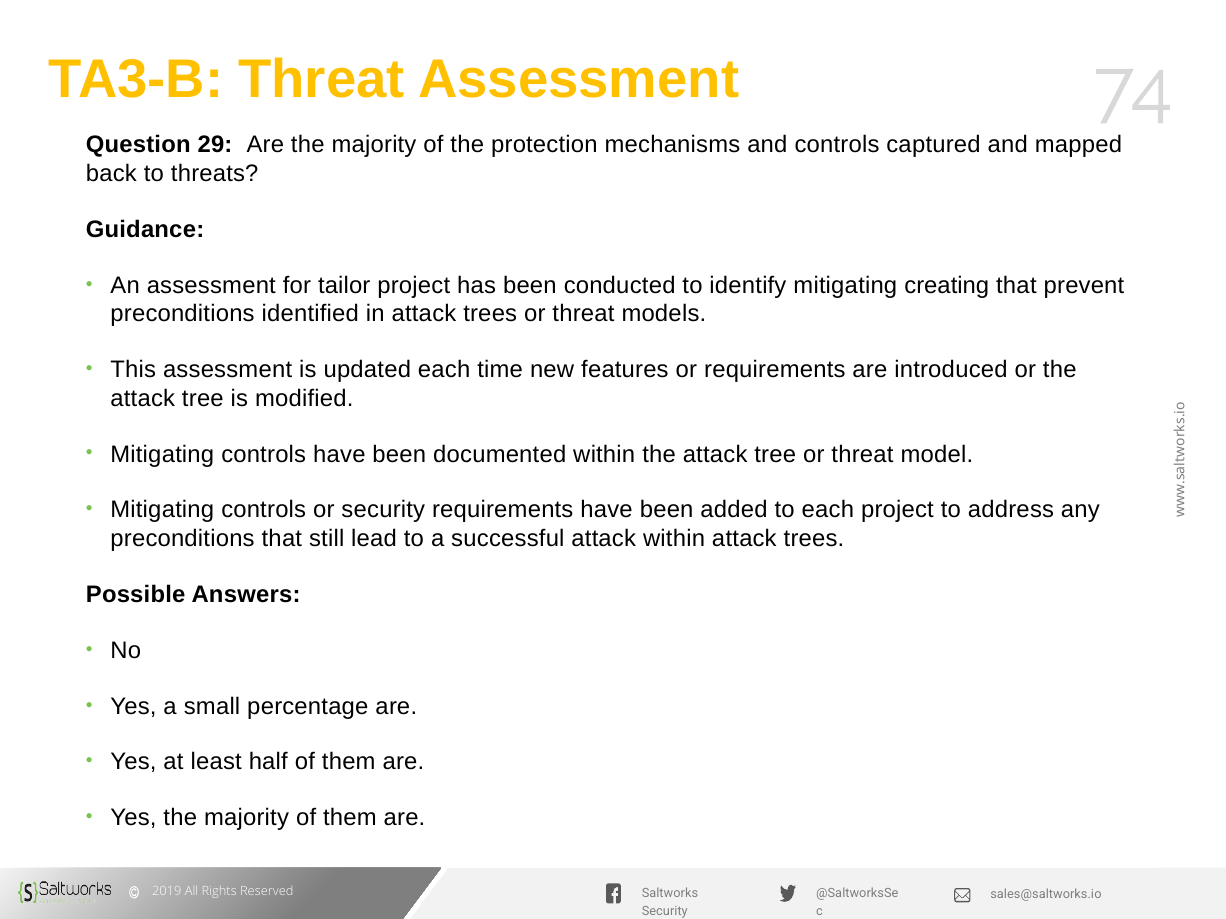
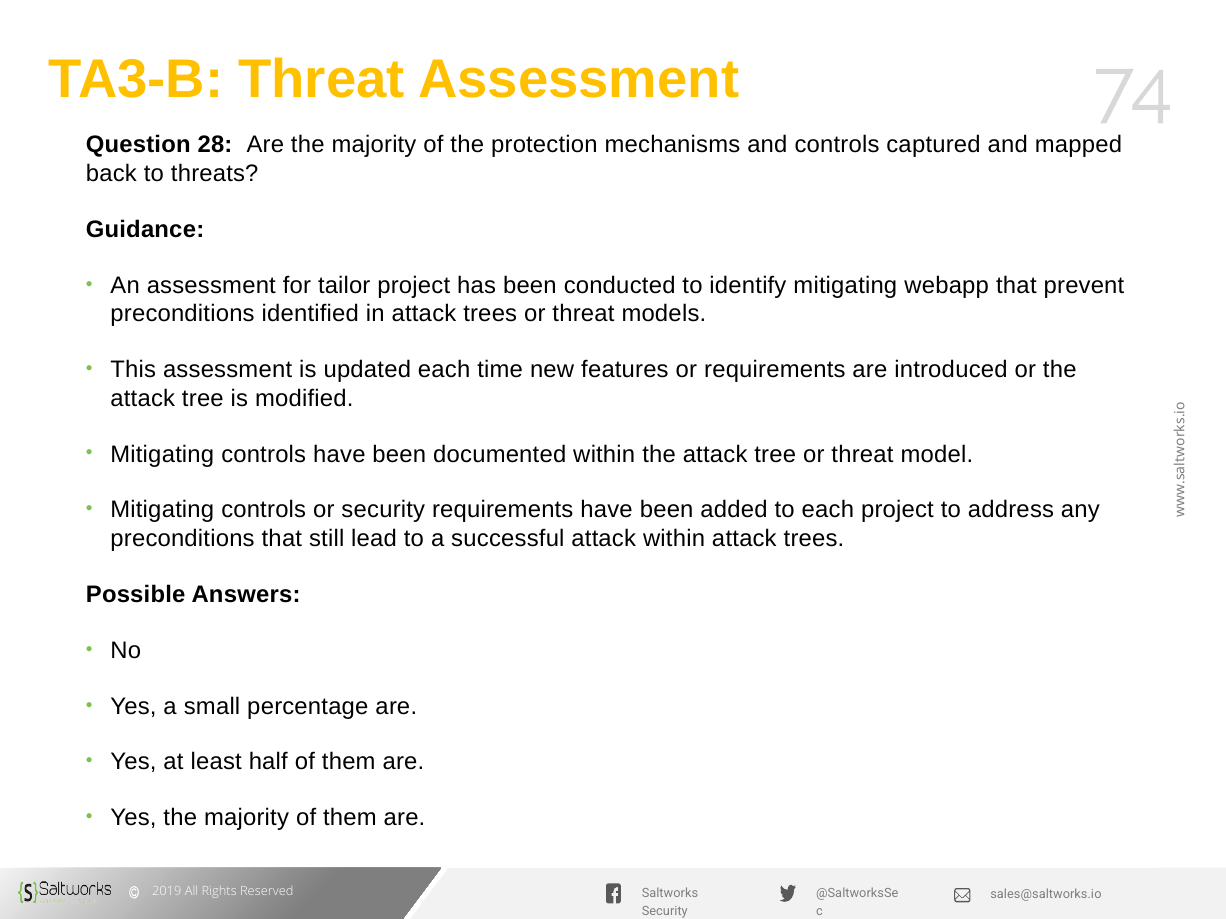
29: 29 -> 28
creating: creating -> webapp
